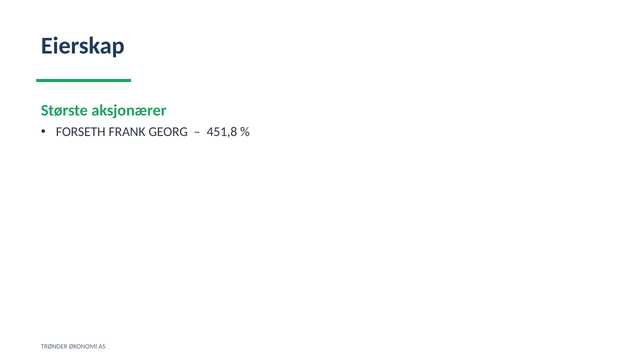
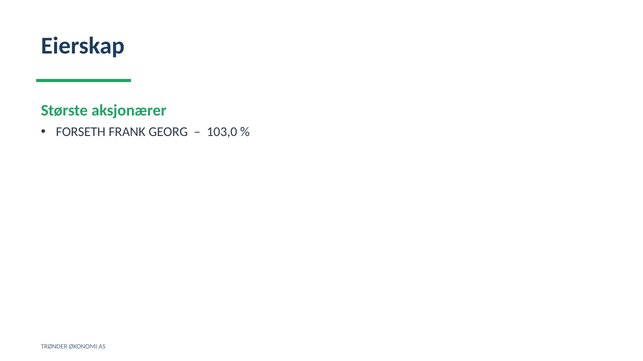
451,8: 451,8 -> 103,0
